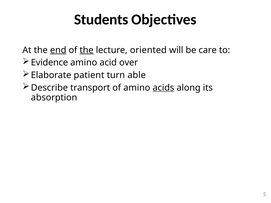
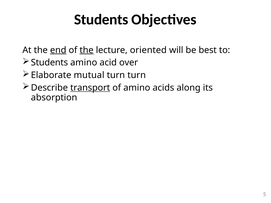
care: care -> best
Evidence at (49, 63): Evidence -> Students
patient: patient -> mutual
turn able: able -> turn
transport underline: none -> present
acids underline: present -> none
